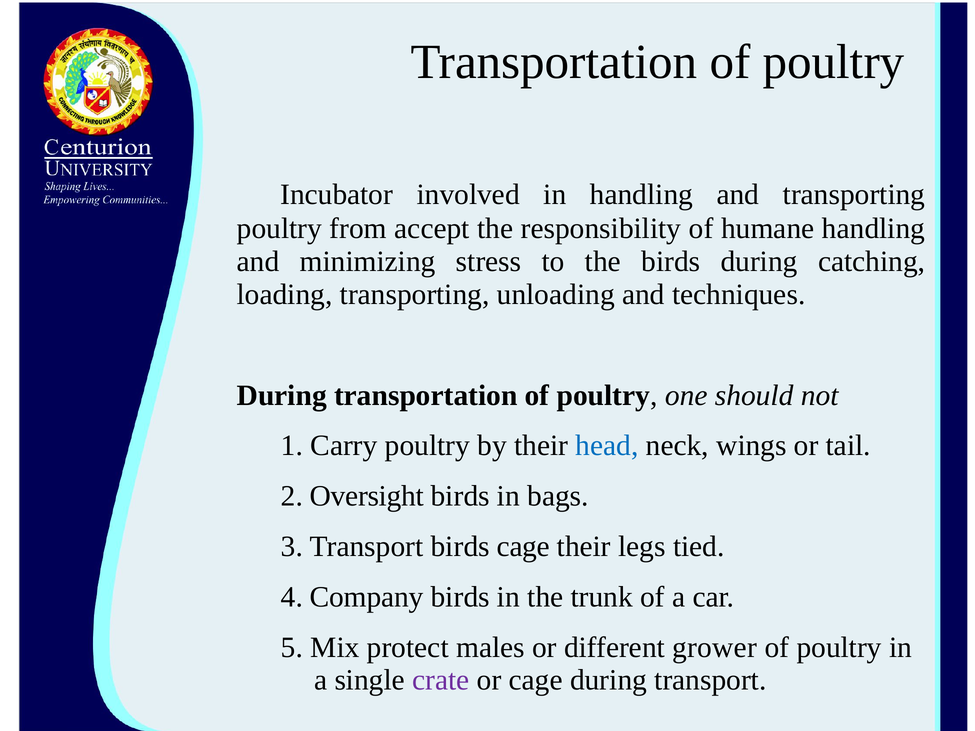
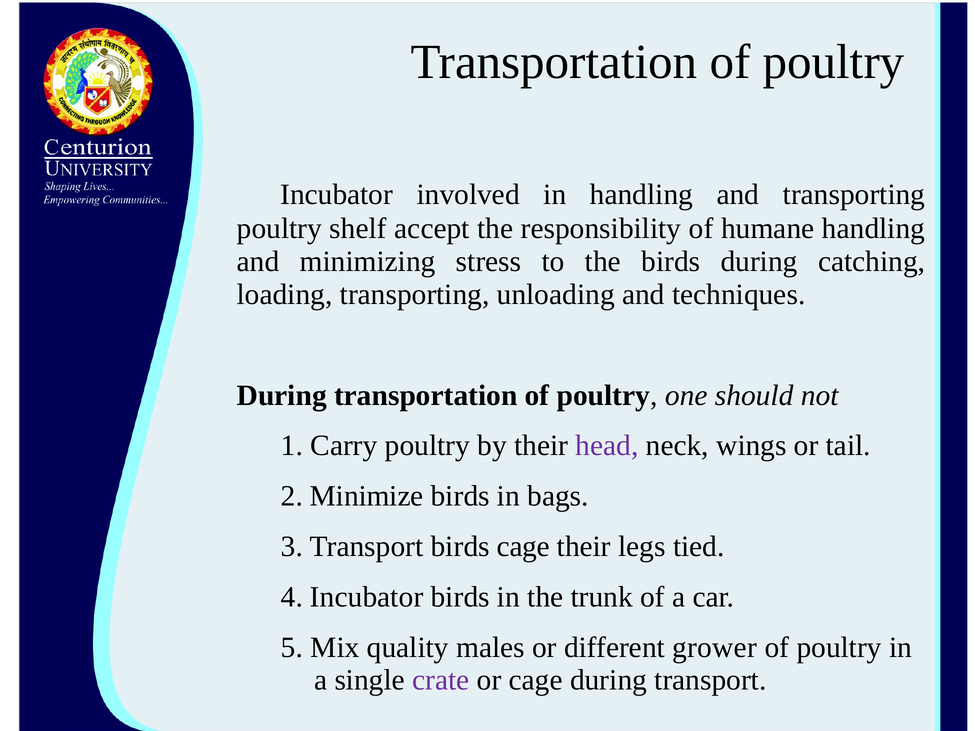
from: from -> shelf
head colour: blue -> purple
Oversight: Oversight -> Minimize
4 Company: Company -> Incubator
protect: protect -> quality
